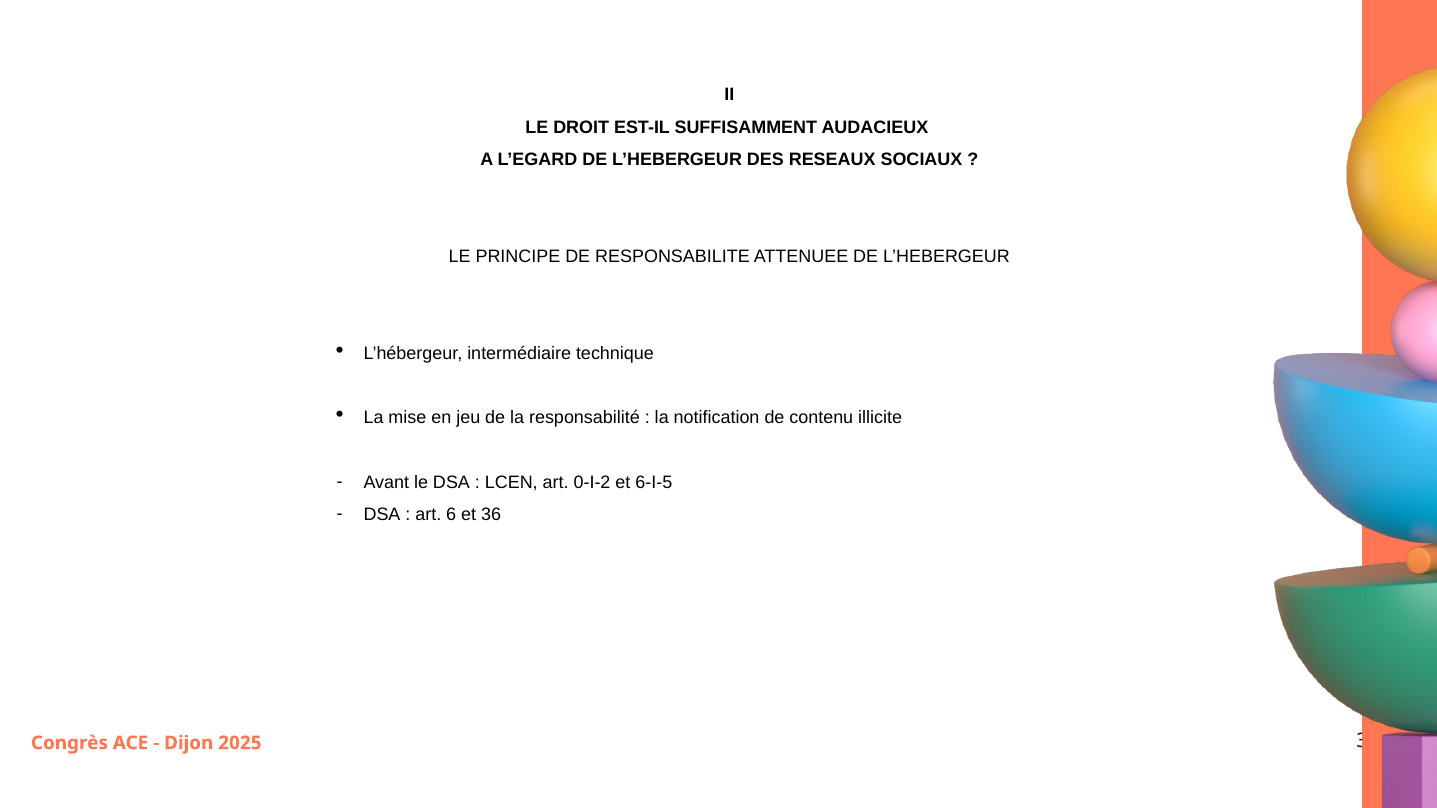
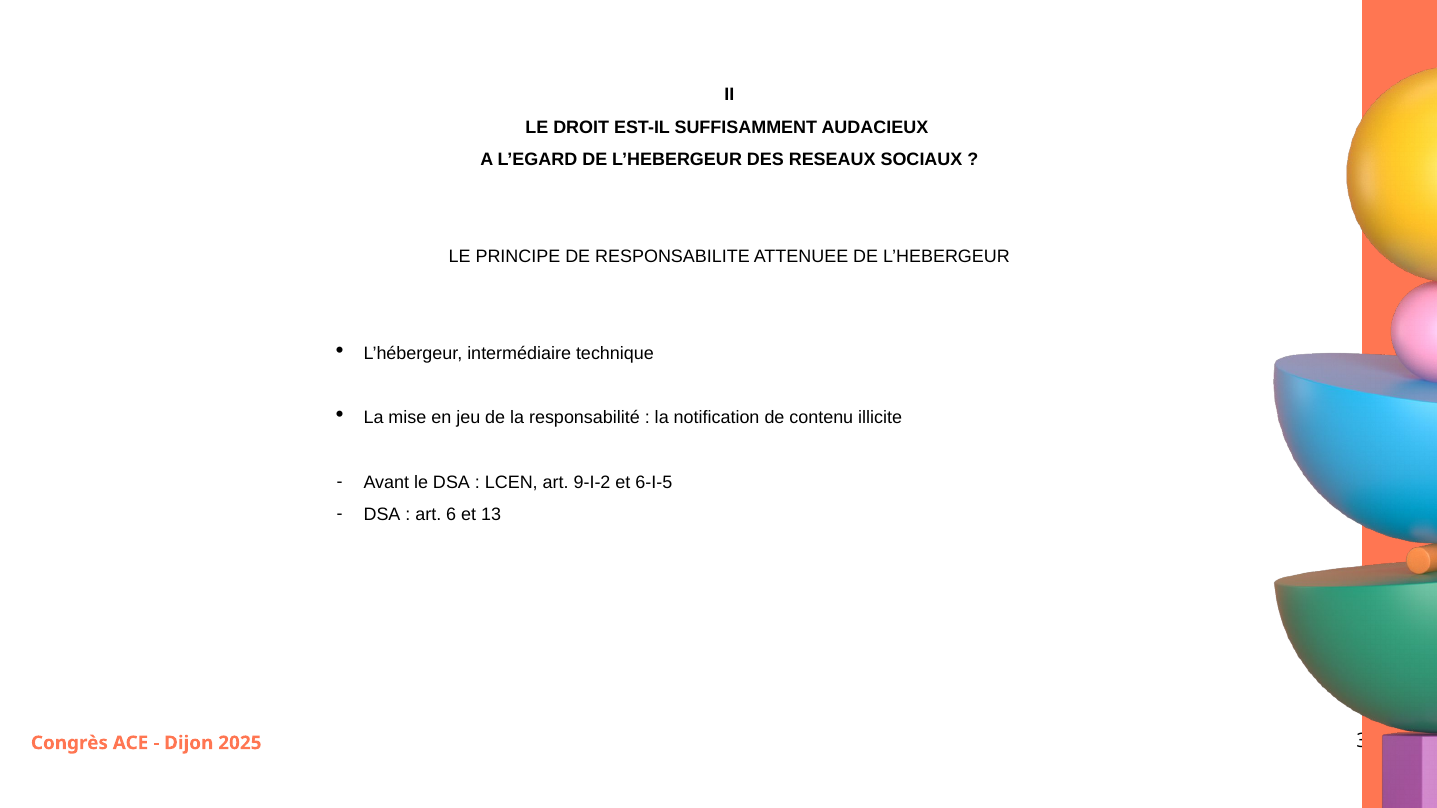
0-I-2: 0-I-2 -> 9-I-2
36: 36 -> 13
